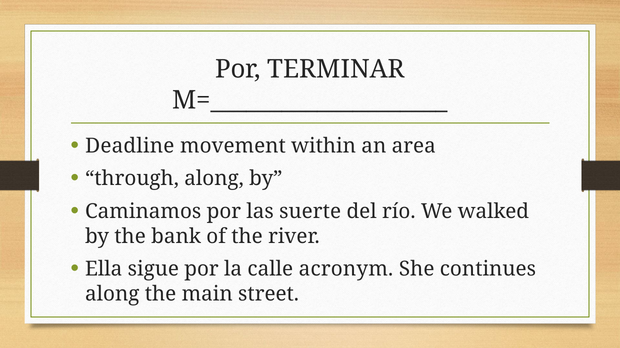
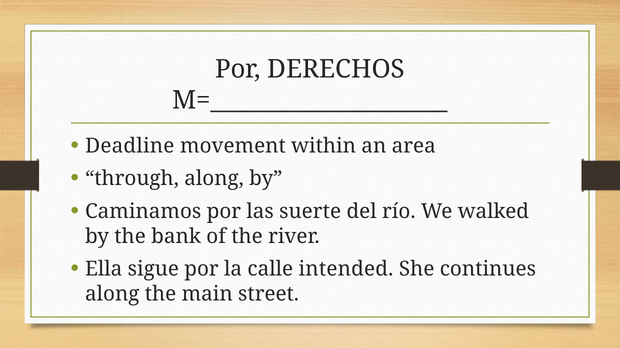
TERMINAR: TERMINAR -> DERECHOS
acronym: acronym -> intended
